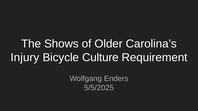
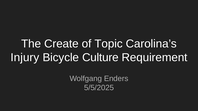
Shows: Shows -> Create
Older: Older -> Topic
